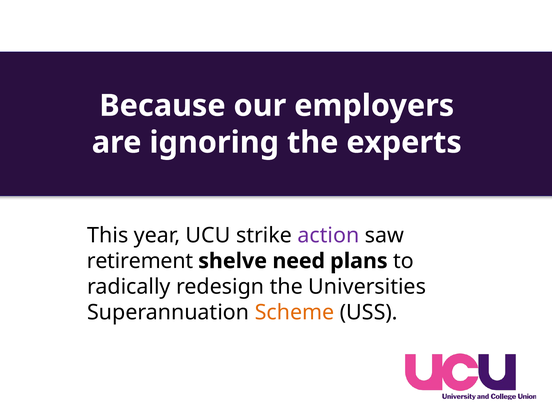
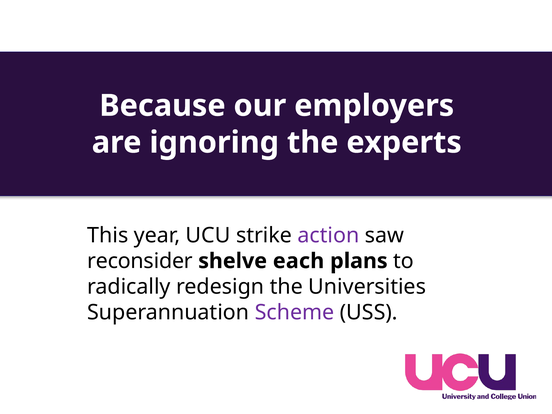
retirement: retirement -> reconsider
need: need -> each
Scheme colour: orange -> purple
